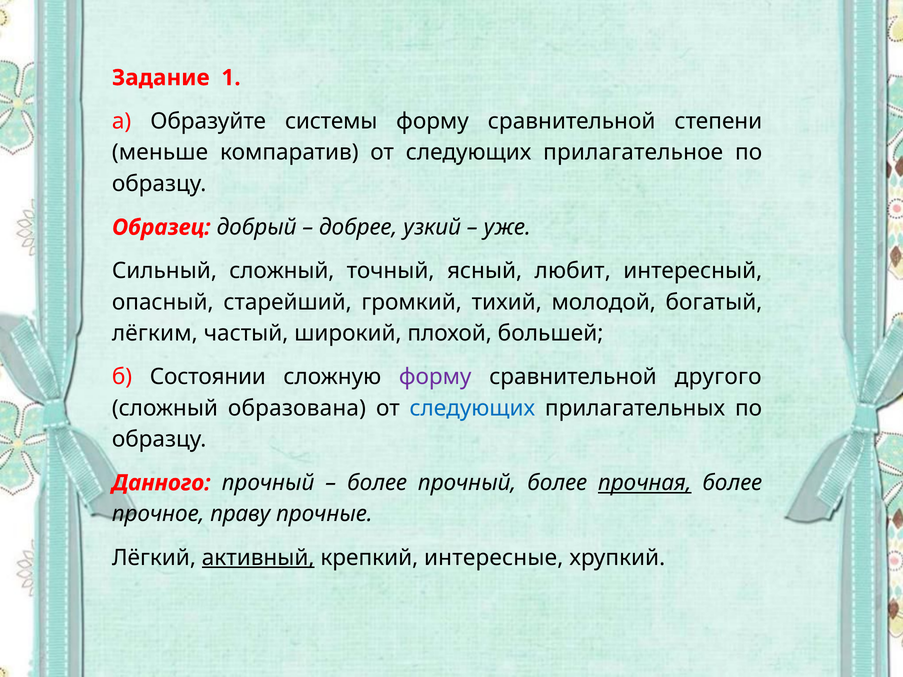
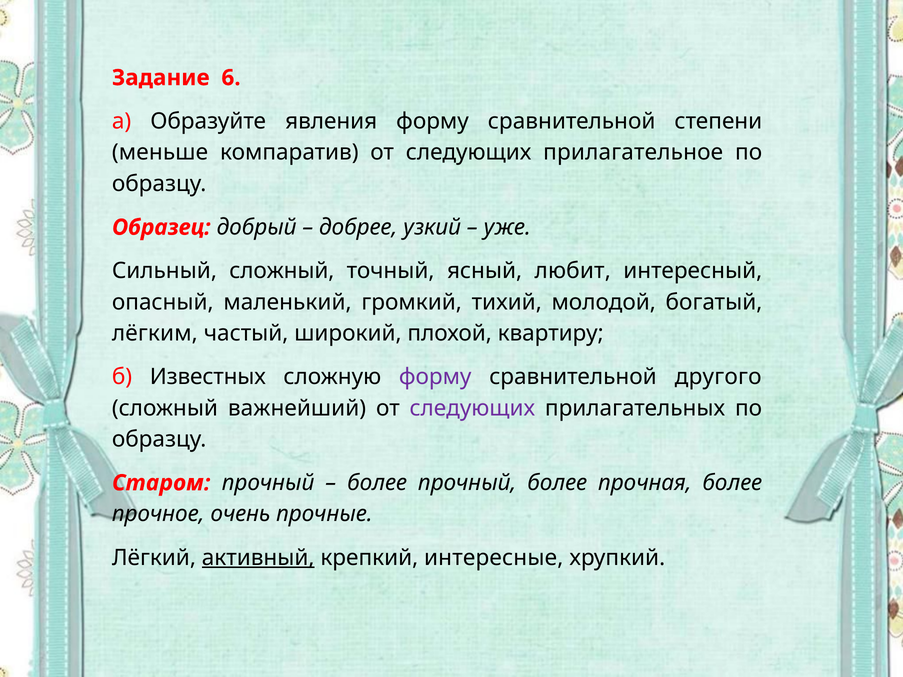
1: 1 -> 6
системы: системы -> явления
старейший: старейший -> маленький
большей: большей -> квартиру
Состоянии: Состоянии -> Известных
образована: образована -> важнейший
следующих at (472, 408) colour: blue -> purple
Данного: Данного -> Старом
прочная underline: present -> none
праву: праву -> очень
